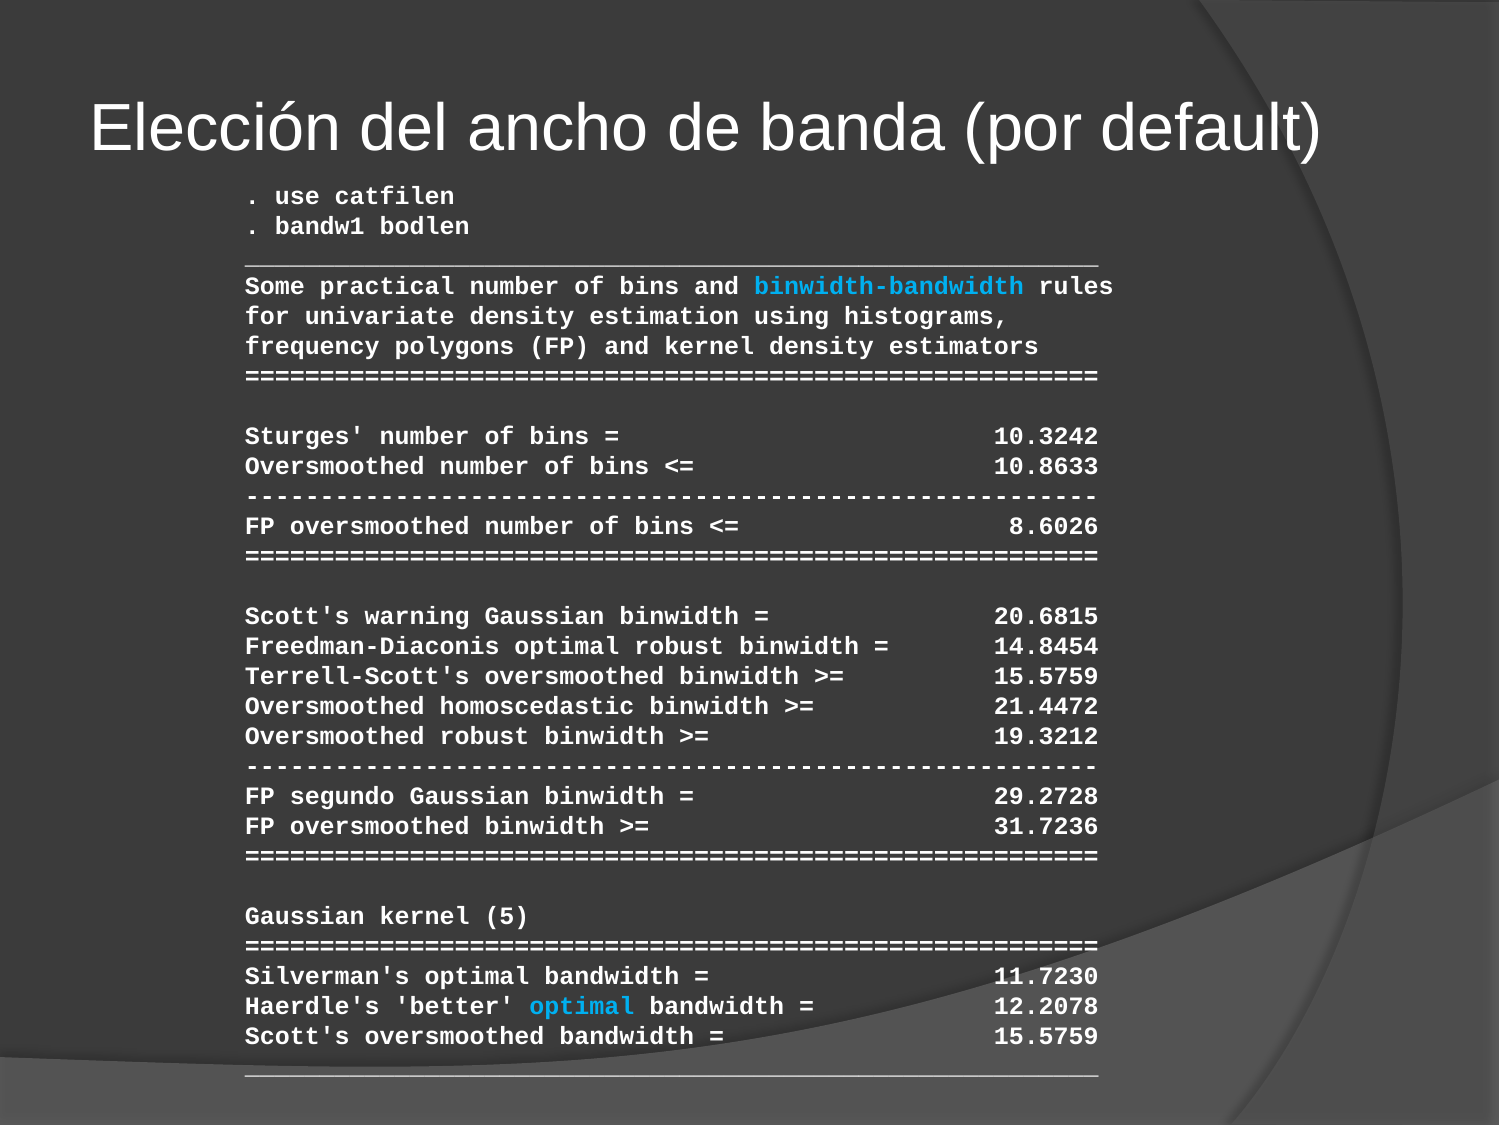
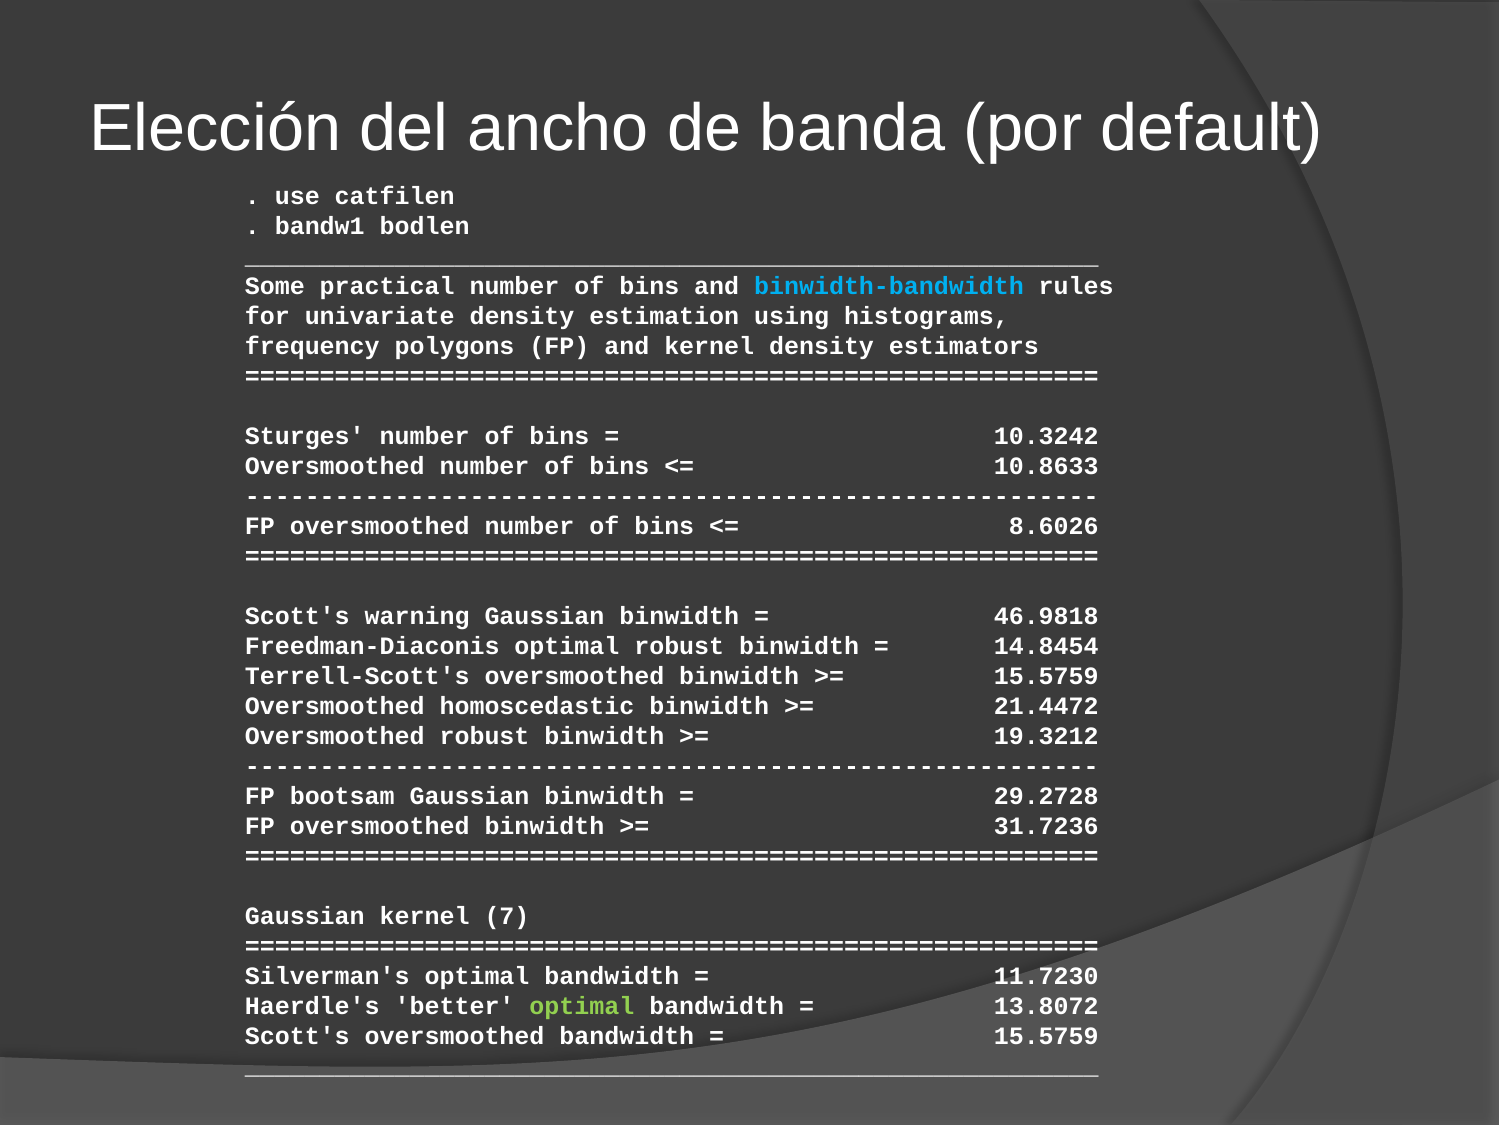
20.6815: 20.6815 -> 46.9818
segundo: segundo -> bootsam
5: 5 -> 7
optimal at (582, 1006) colour: light blue -> light green
12.2078: 12.2078 -> 13.8072
